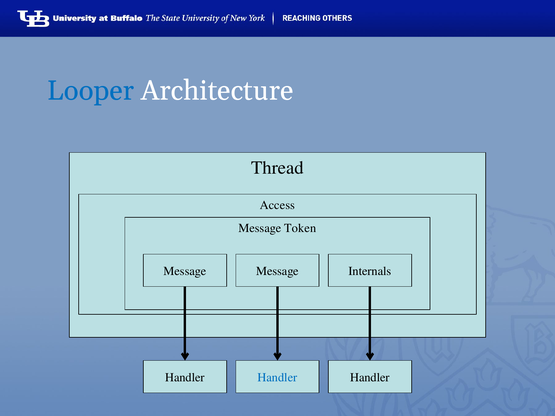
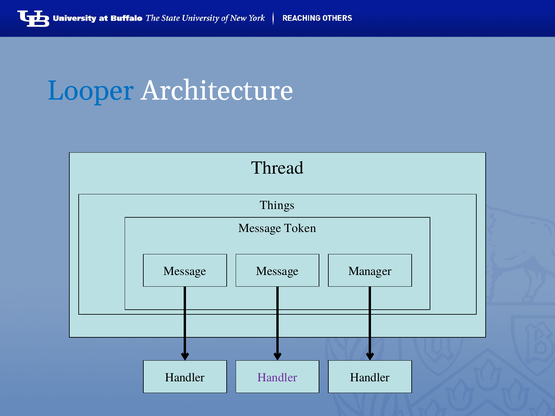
Access: Access -> Things
Internals: Internals -> Manager
Handler at (277, 378) colour: blue -> purple
